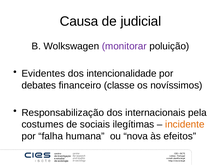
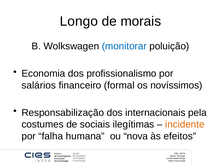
Causa: Causa -> Longo
judicial: judicial -> morais
monitorar colour: purple -> blue
Evidentes: Evidentes -> Economia
intencionalidade: intencionalidade -> profissionalismo
debates: debates -> salários
classe: classe -> formal
